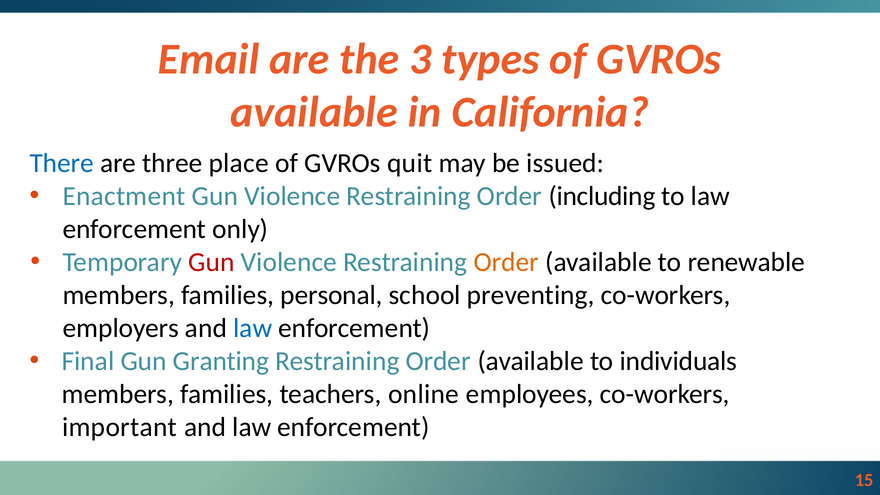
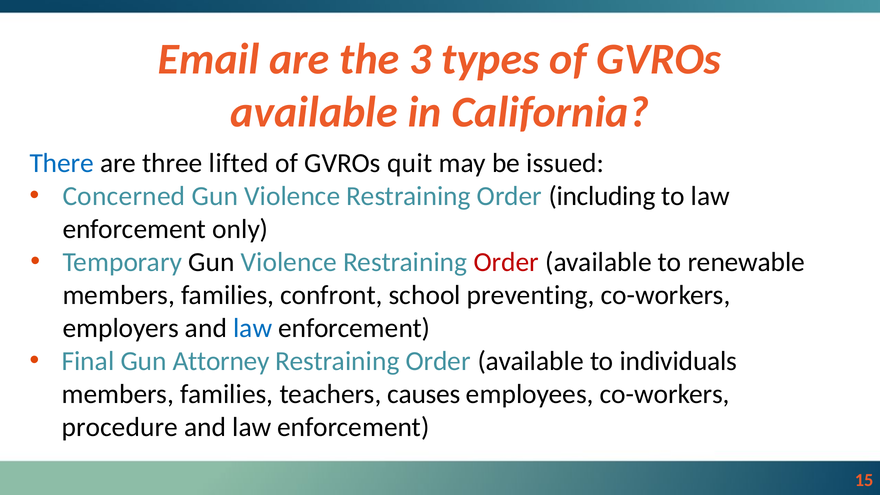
place: place -> lifted
Enactment: Enactment -> Concerned
Gun at (212, 262) colour: red -> black
Order at (506, 262) colour: orange -> red
personal: personal -> confront
Granting: Granting -> Attorney
online: online -> causes
important: important -> procedure
